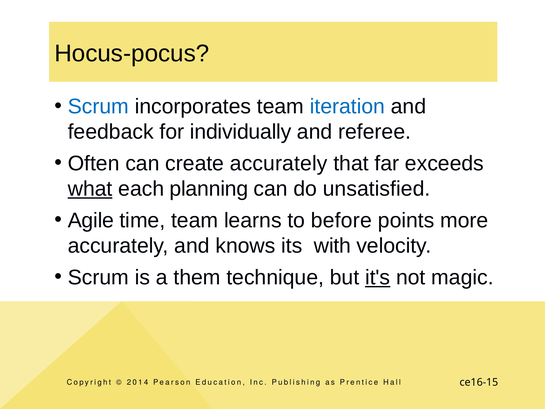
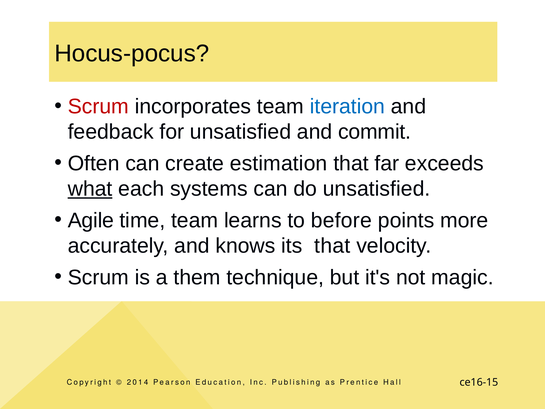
Scrum at (98, 106) colour: blue -> red
for individually: individually -> unsatisfied
referee: referee -> commit
create accurately: accurately -> estimation
planning: planning -> systems
its with: with -> that
it's underline: present -> none
